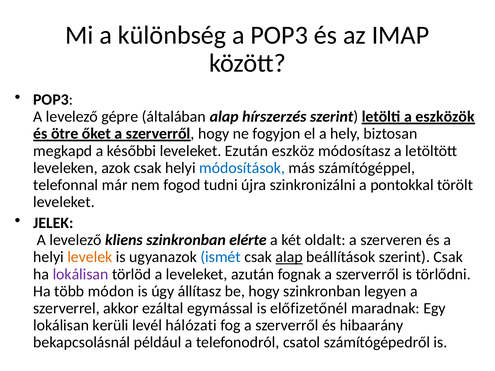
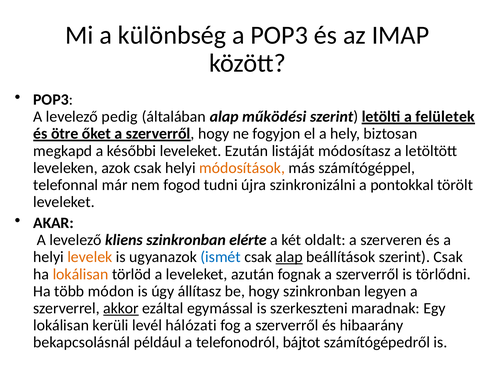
gépre: gépre -> pedig
hírszerzés: hírszerzés -> működési
eszközök: eszközök -> felületek
eszköz: eszköz -> listáját
módosítások colour: blue -> orange
JELEK: JELEK -> AKAR
lokálisan at (81, 274) colour: purple -> orange
akkor underline: none -> present
előfizetőnél: előfizetőnél -> szerkeszteni
csatol: csatol -> bájtot
